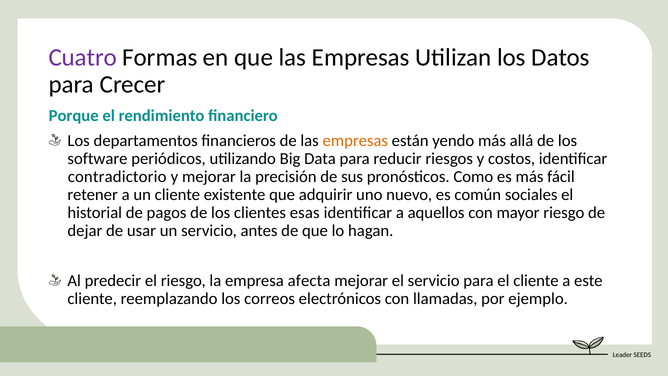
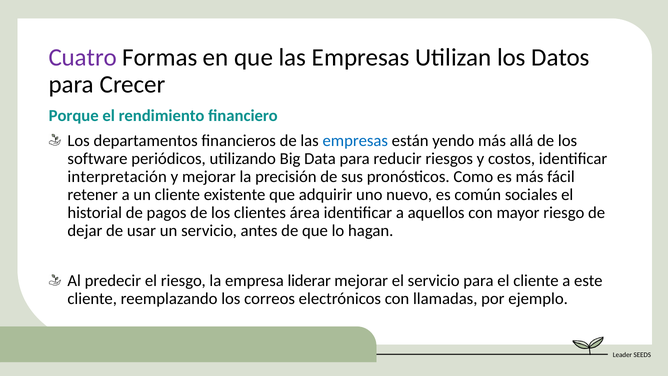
empresas at (355, 141) colour: orange -> blue
contradictorio: contradictorio -> interpretación
esas: esas -> área
afecta: afecta -> liderar
